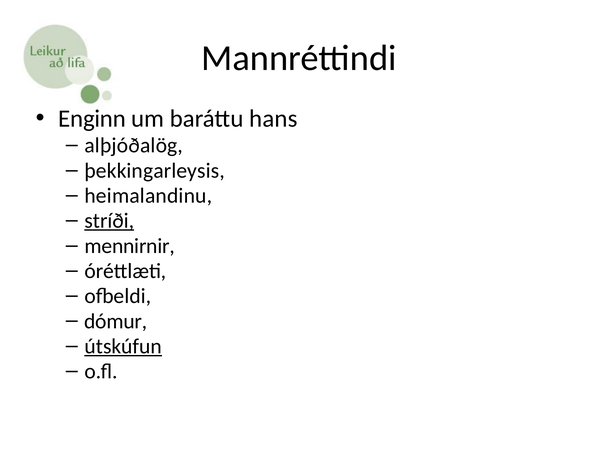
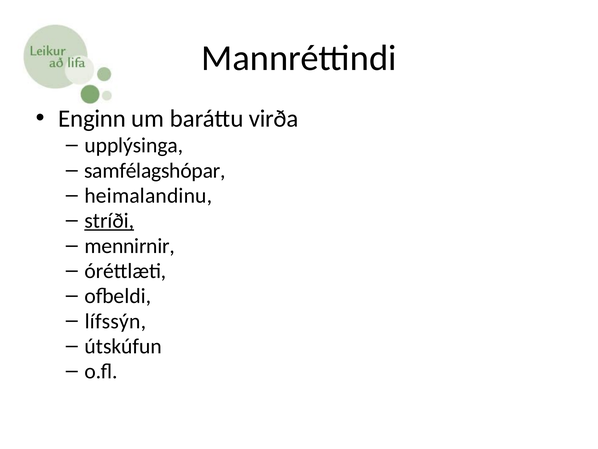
hans: hans -> virða
alþjóðalög: alþjóðalög -> upplýsinga
þekkingarleysis: þekkingarleysis -> samfélagshópar
dómur: dómur -> lífssýn
útskúfun underline: present -> none
